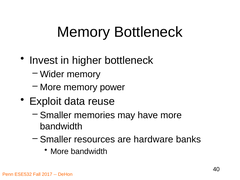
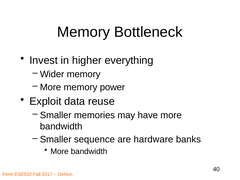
higher bottleneck: bottleneck -> everything
resources: resources -> sequence
